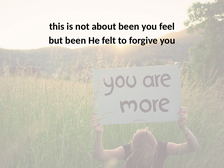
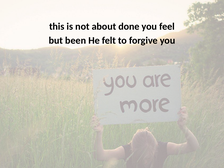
about been: been -> done
